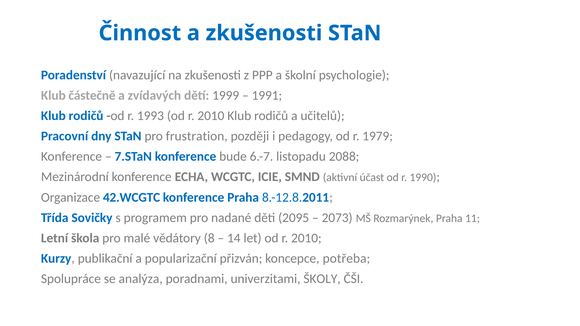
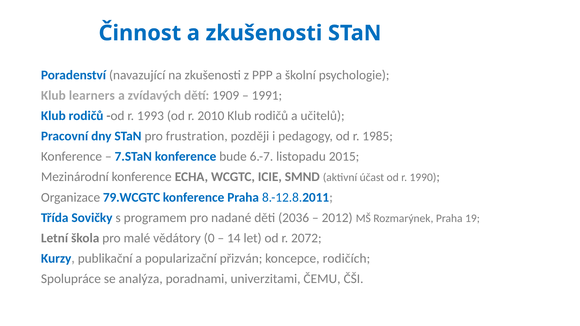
částečně: částečně -> learners
1999: 1999 -> 1909
1979: 1979 -> 1985
2088: 2088 -> 2015
42.WCGTC: 42.WCGTC -> 79.WCGTC
2095: 2095 -> 2036
2073: 2073 -> 2012
11: 11 -> 19
8: 8 -> 0
let od r 2010: 2010 -> 2072
potřeba: potřeba -> rodičích
ŠKOLY: ŠKOLY -> ČEMU
